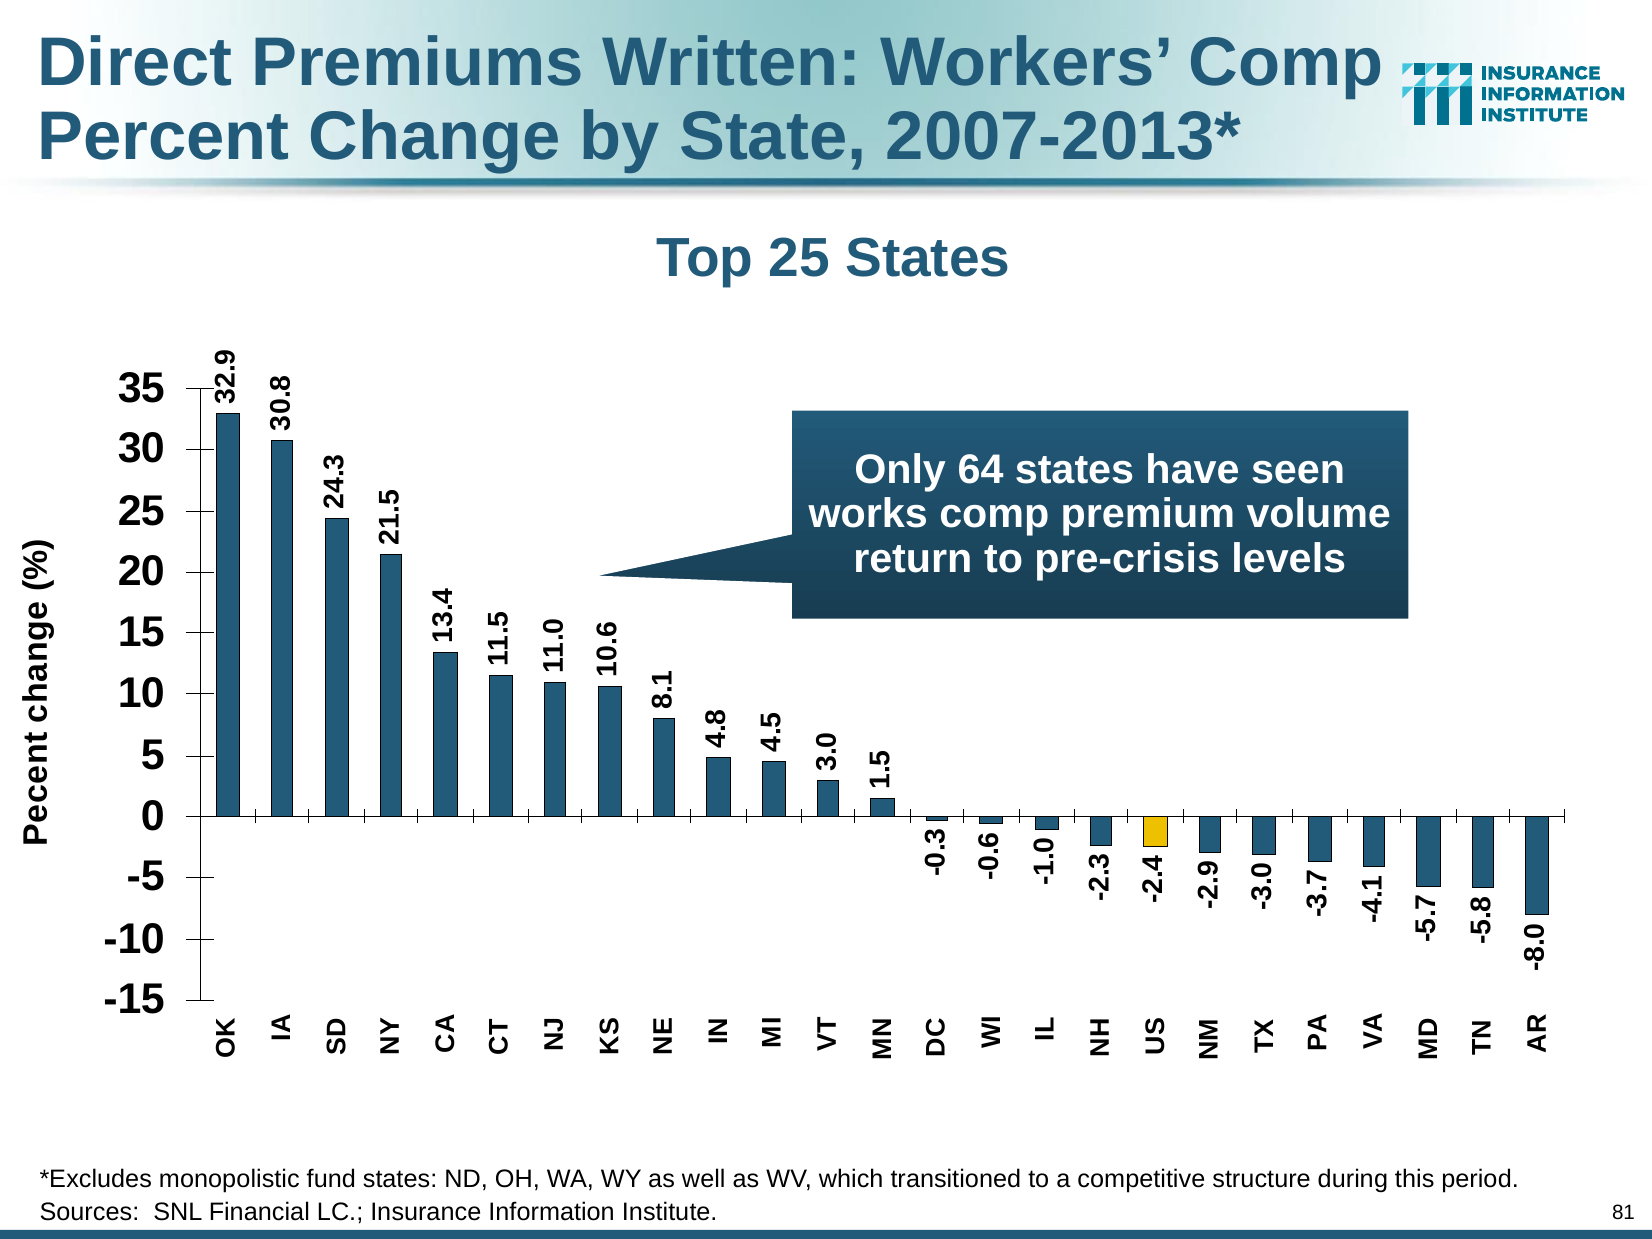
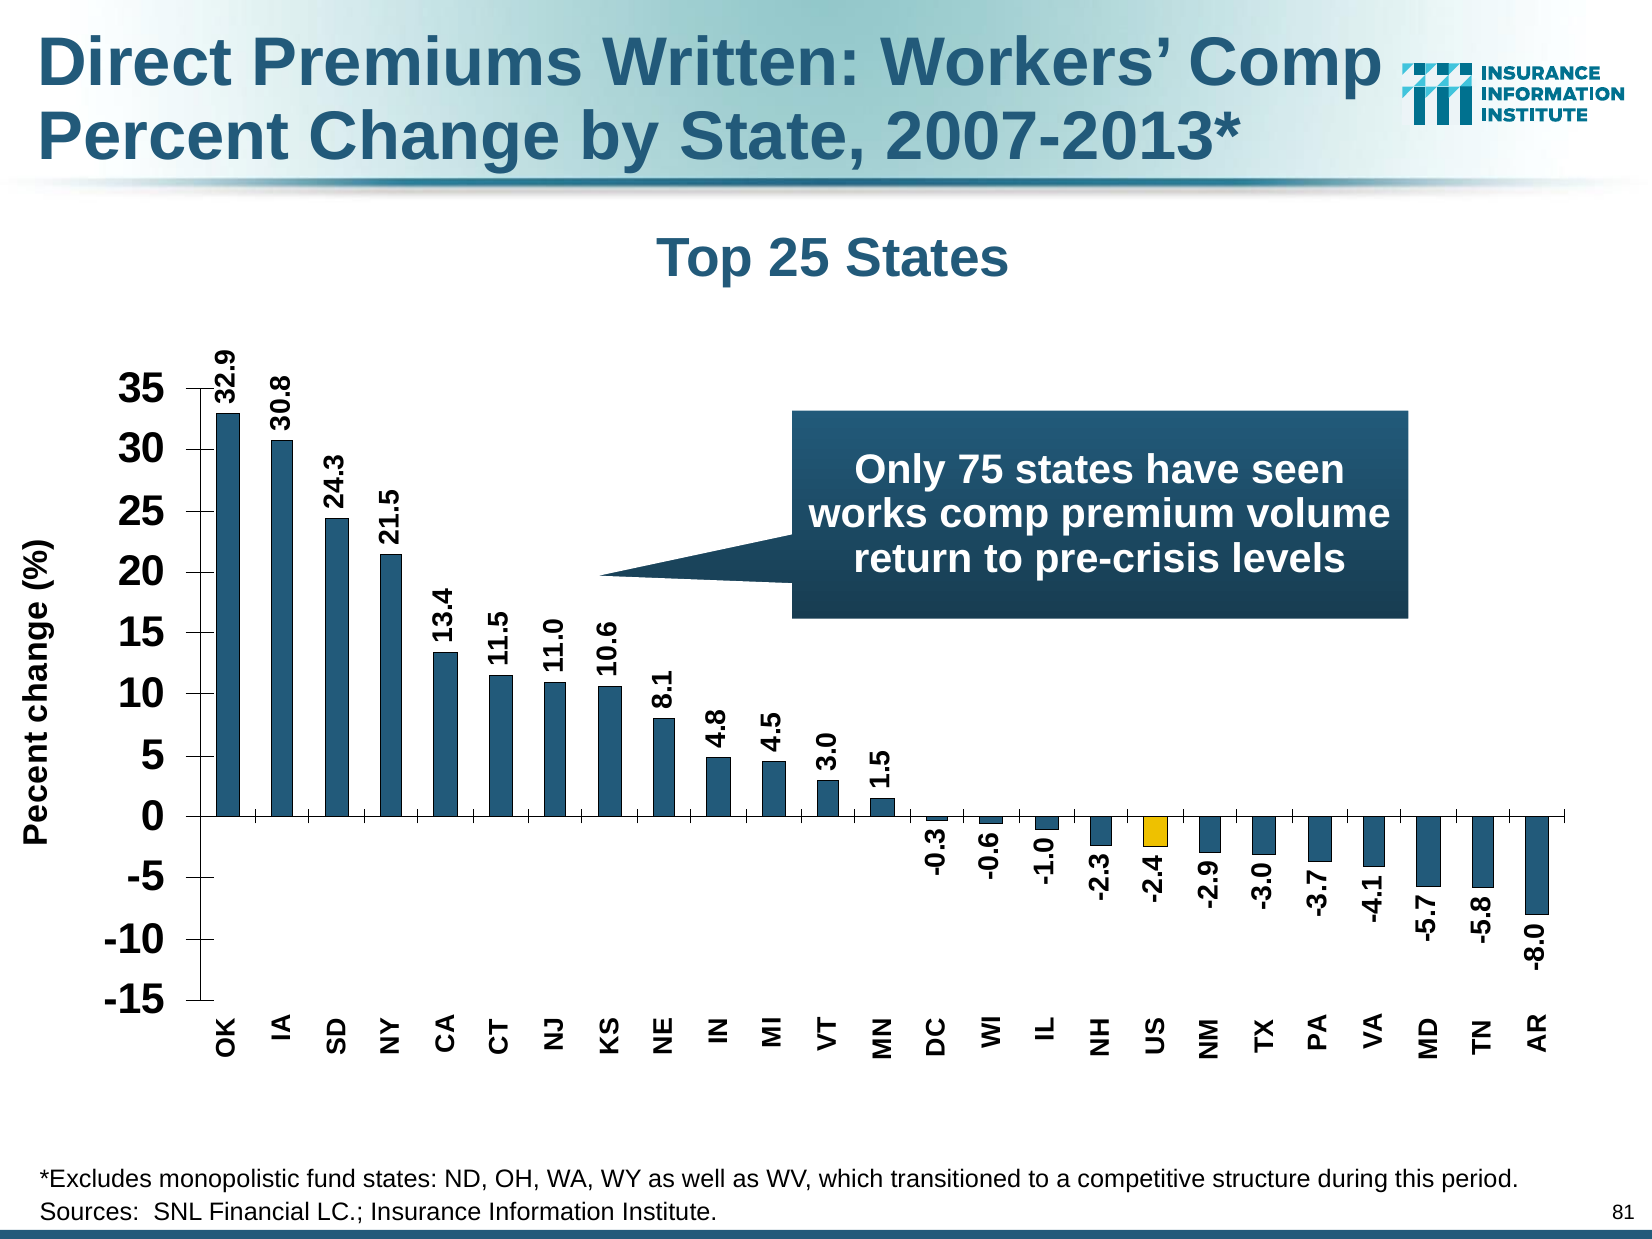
64: 64 -> 75
